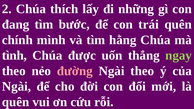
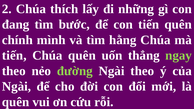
con trái: trái -> tiến
tình at (14, 55): tình -> tiến
Chúa được: được -> quên
đường colour: pink -> light green
